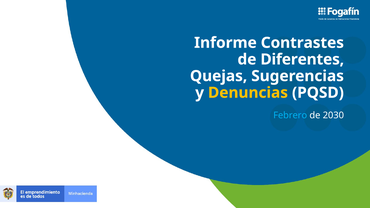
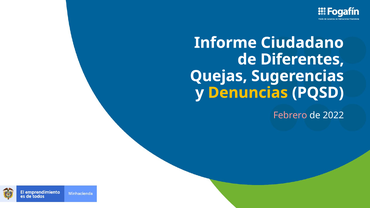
Contrastes: Contrastes -> Ciudadano
Febrero colour: light blue -> pink
2030: 2030 -> 2022
